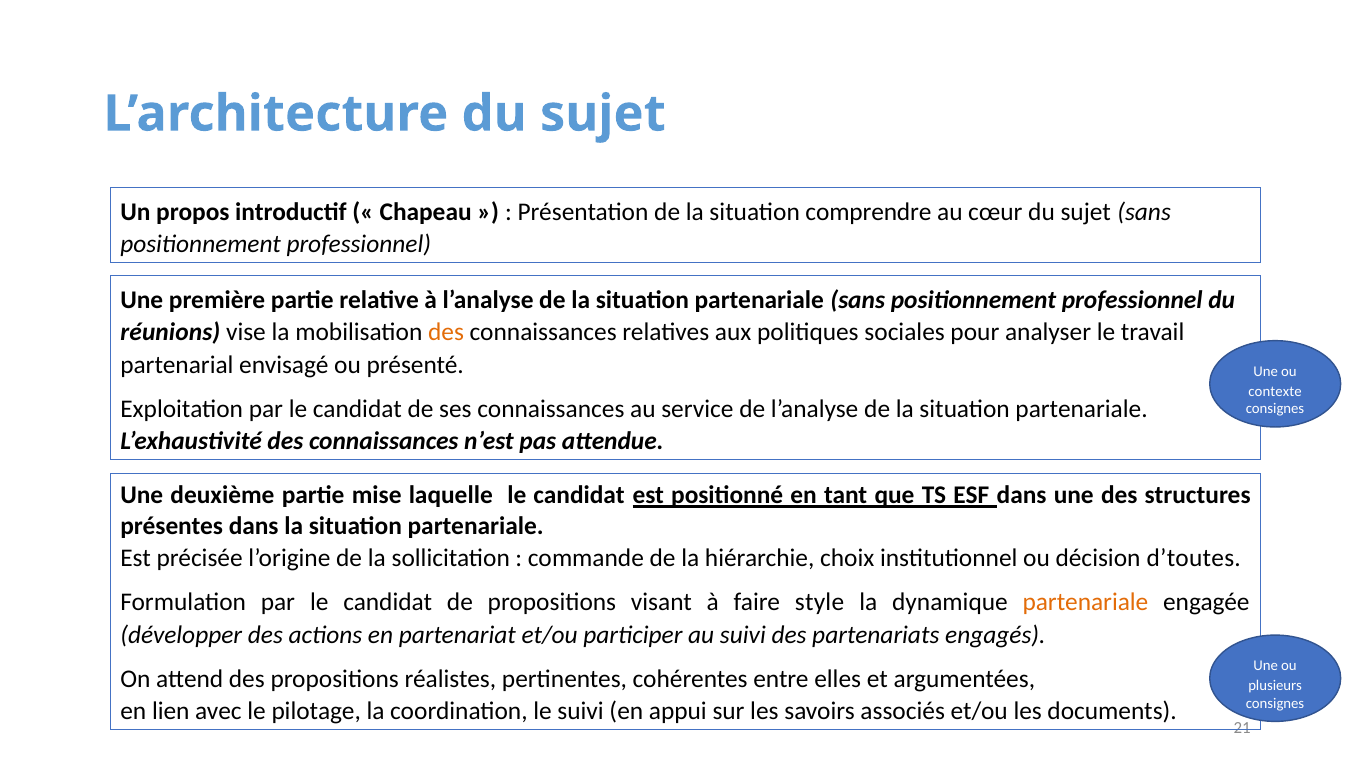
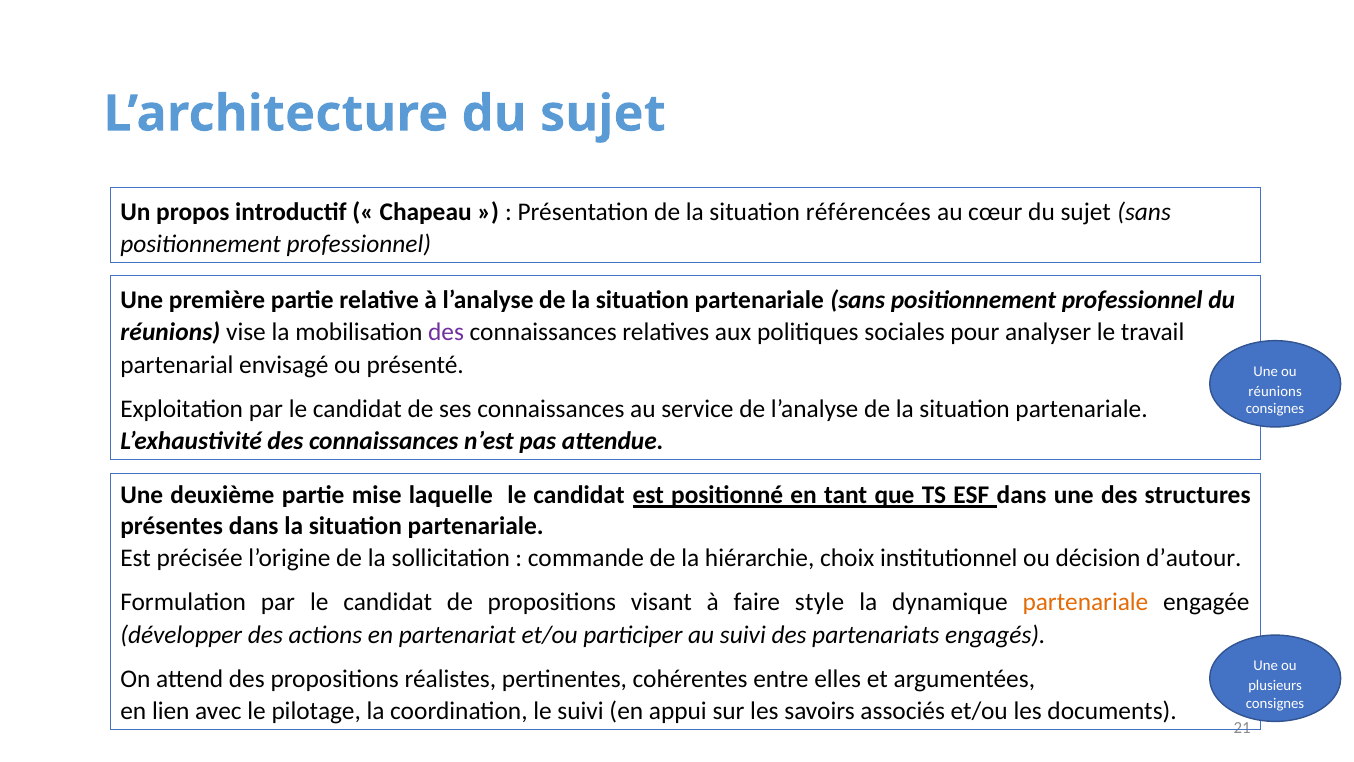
comprendre: comprendre -> référencées
des at (446, 332) colour: orange -> purple
contexte at (1275, 391): contexte -> réunions
d’toutes: d’toutes -> d’autour
